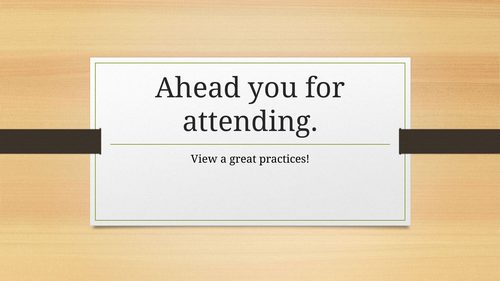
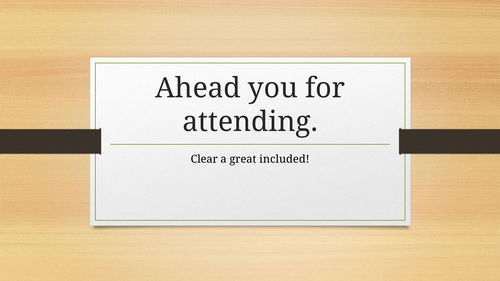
View: View -> Clear
practices: practices -> included
